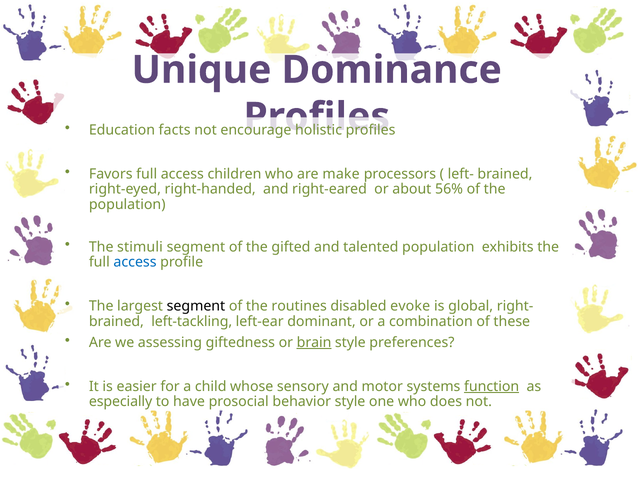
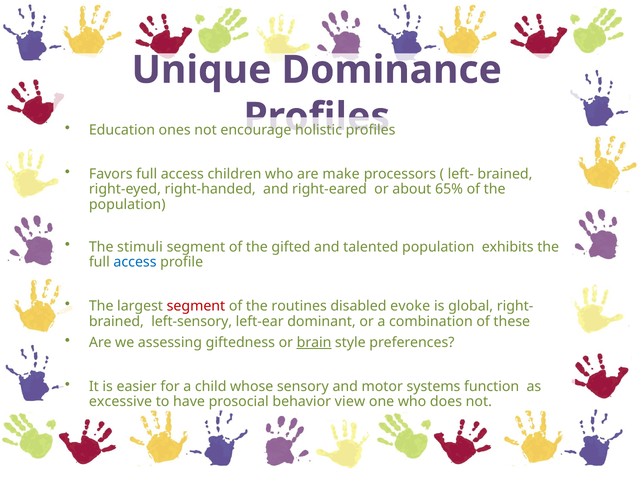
facts: facts -> ones
56%: 56% -> 65%
segment at (196, 306) colour: black -> red
left-tackling: left-tackling -> left-sensory
function underline: present -> none
especially: especially -> excessive
behavior style: style -> view
